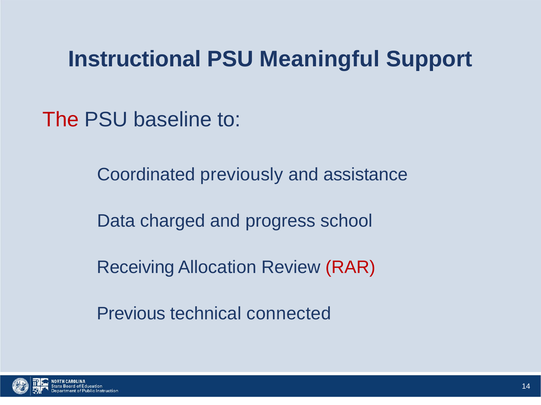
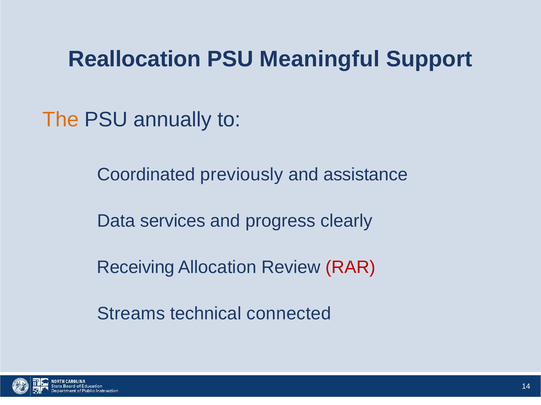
Instructional: Instructional -> Reallocation
The colour: red -> orange
baseline: baseline -> annually
charged: charged -> services
school: school -> clearly
Previous: Previous -> Streams
